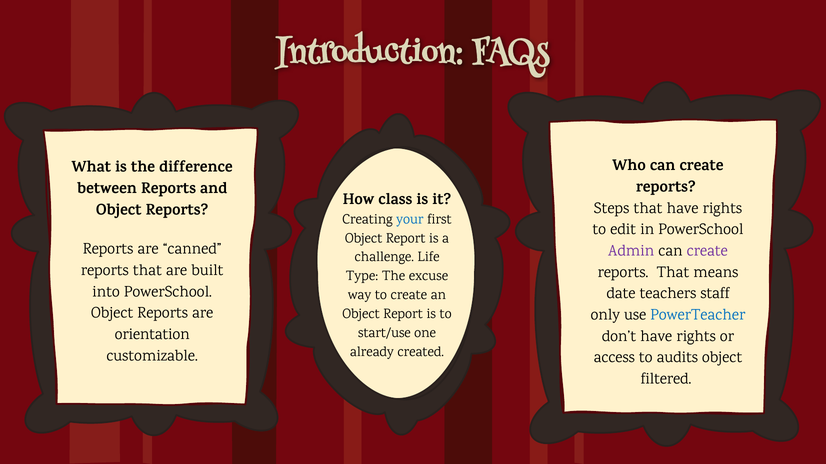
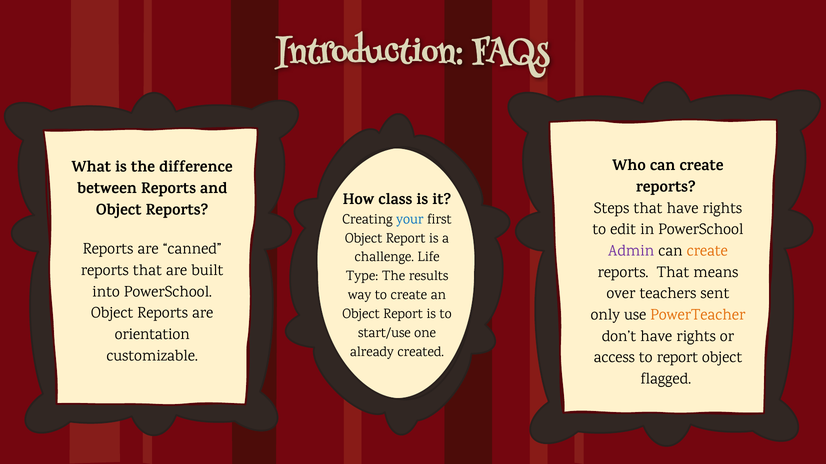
create at (707, 251) colour: purple -> orange
excuse: excuse -> results
date: date -> over
staff: staff -> sent
PowerTeacher colour: blue -> orange
to audits: audits -> report
filtered: filtered -> flagged
